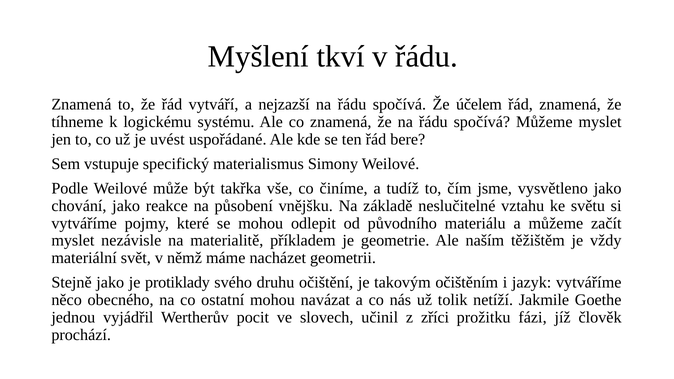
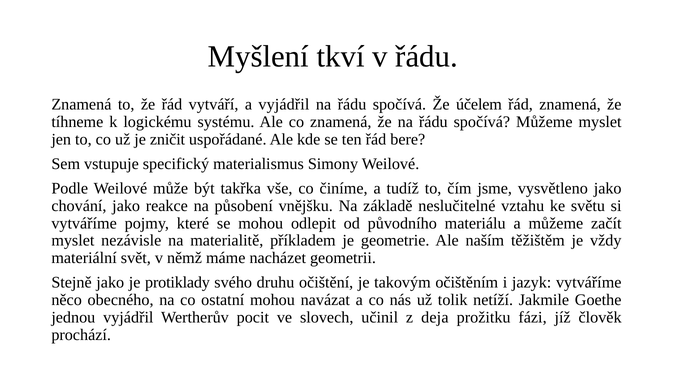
a nejzazší: nejzazší -> vyjádřil
uvést: uvést -> zničit
zříci: zříci -> deja
